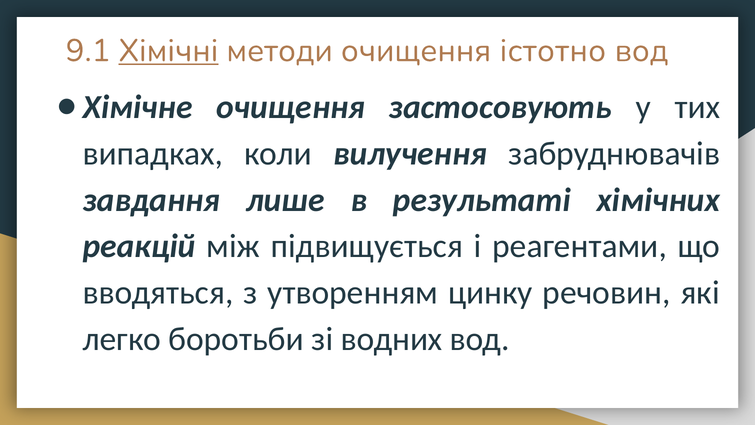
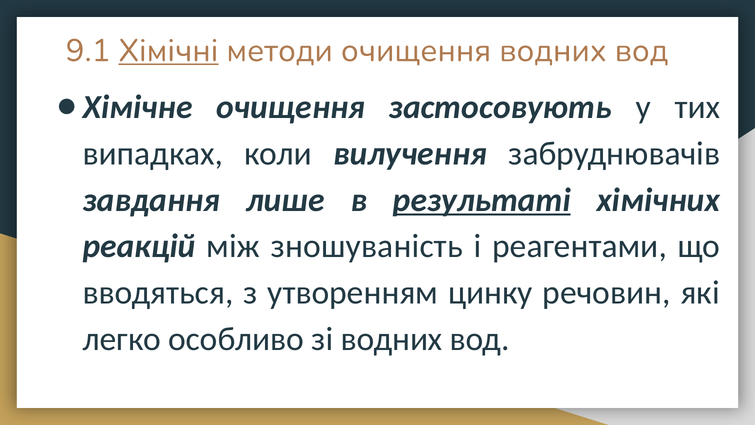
очищення істотно: істотно -> водних
результаті underline: none -> present
підвищується: підвищується -> зношуваність
боротьби: боротьби -> особливо
